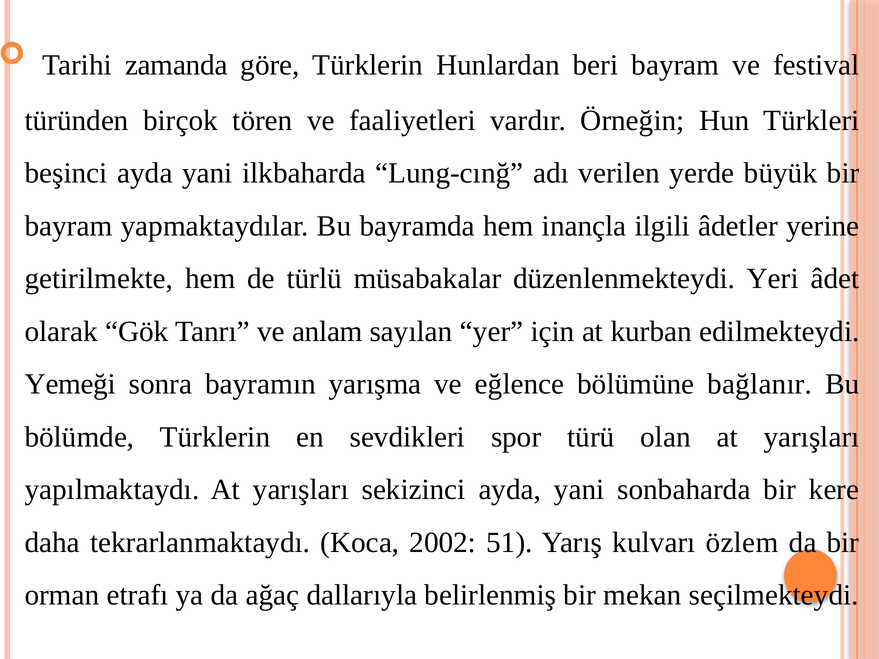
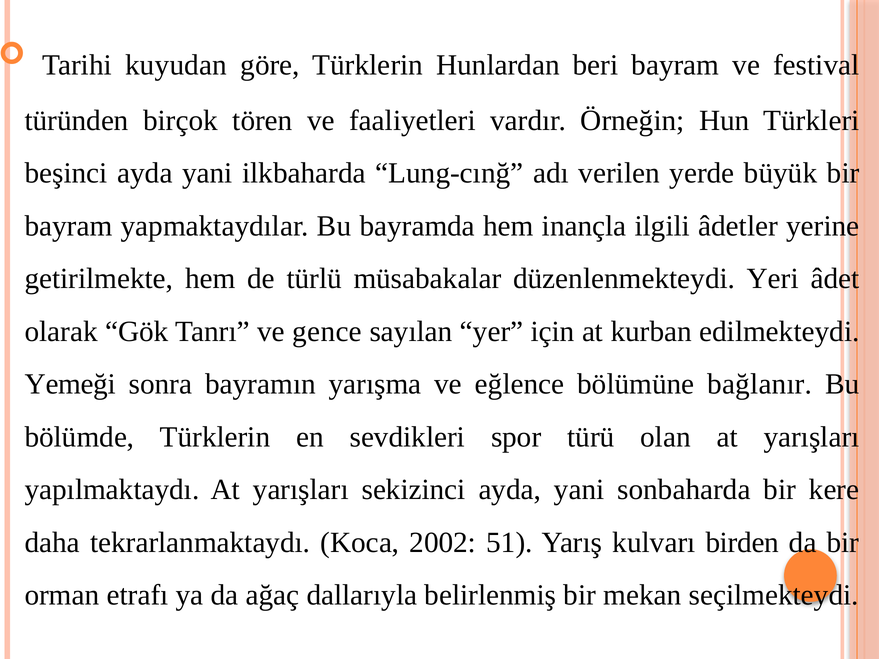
zamanda: zamanda -> kuyudan
anlam: anlam -> gence
özlem: özlem -> birden
